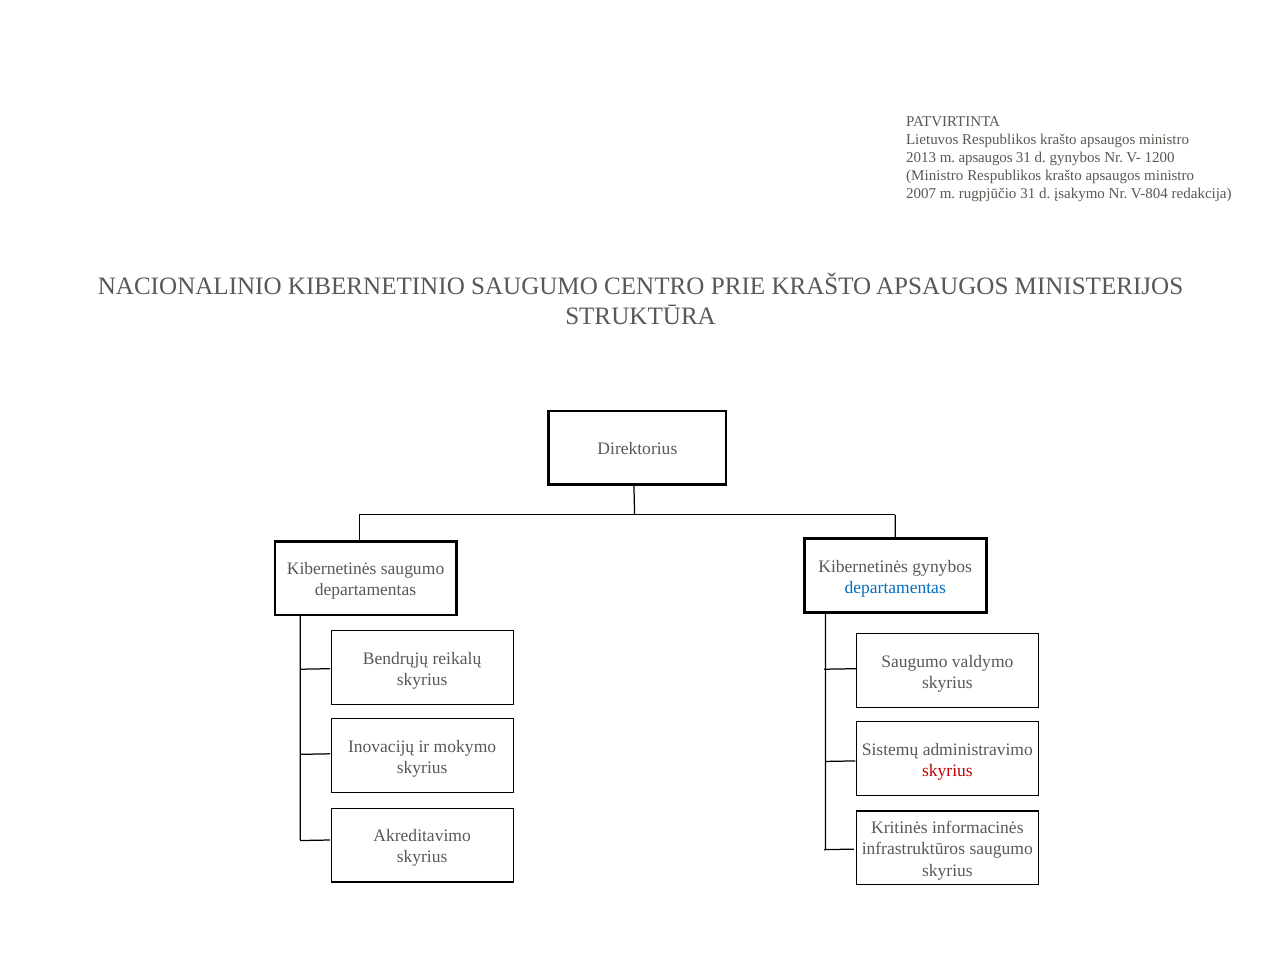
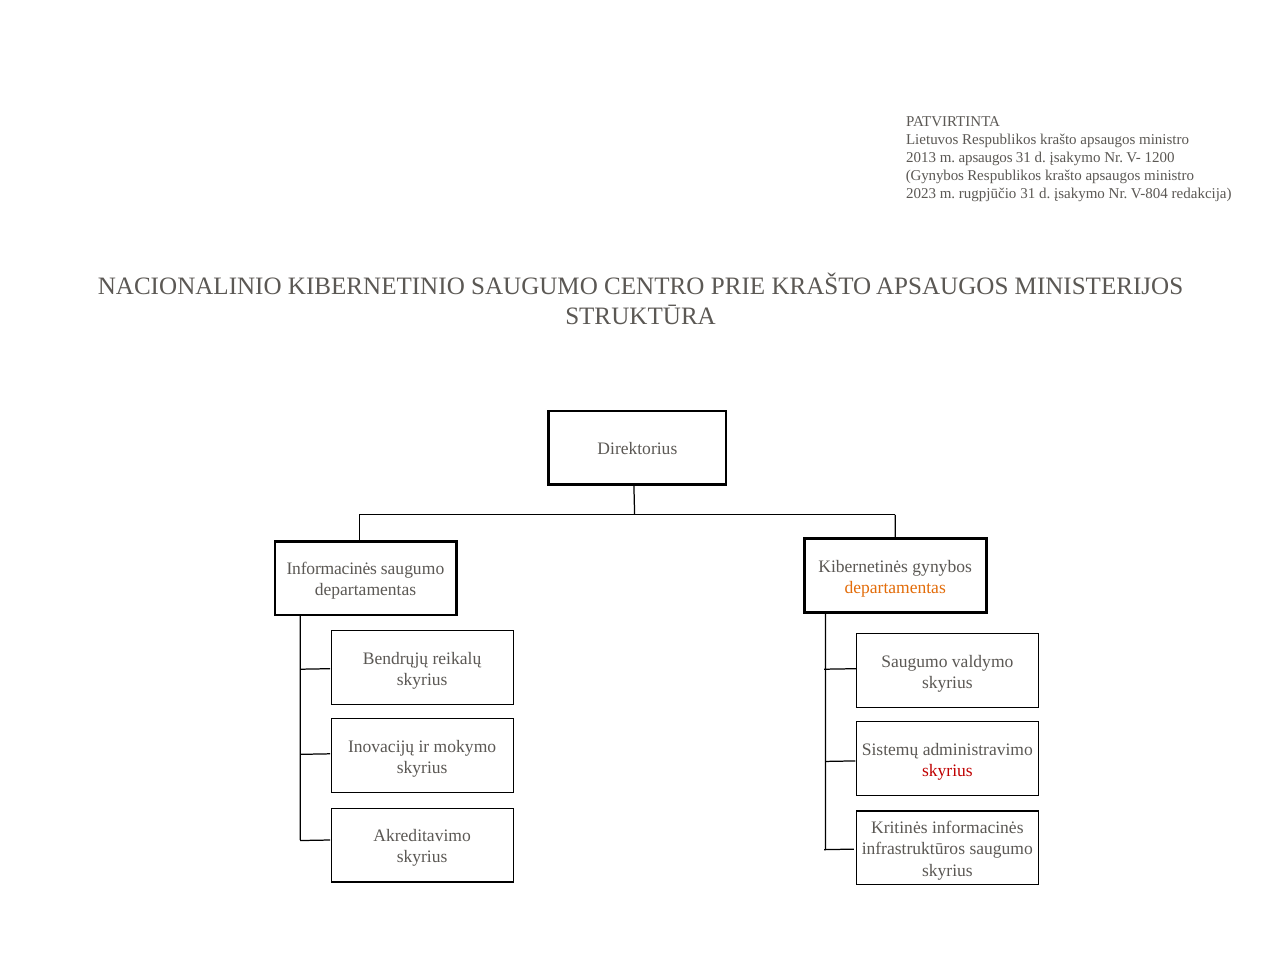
gynybos at (1075, 158): gynybos -> įsakymo
Ministro at (935, 176): Ministro -> Gynybos
2007: 2007 -> 2023
Kibernetinės at (332, 569): Kibernetinės -> Informacinės
departamentas at (895, 588) colour: blue -> orange
